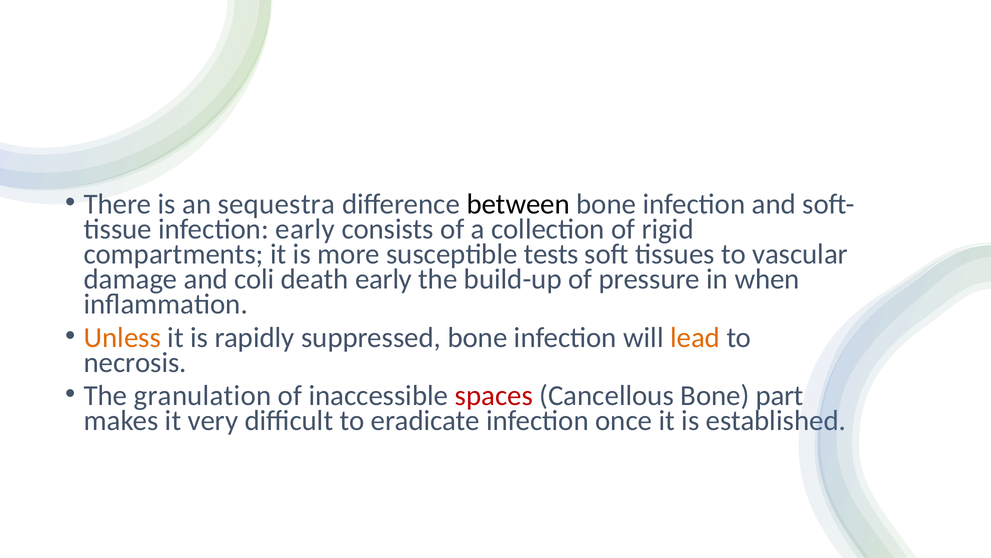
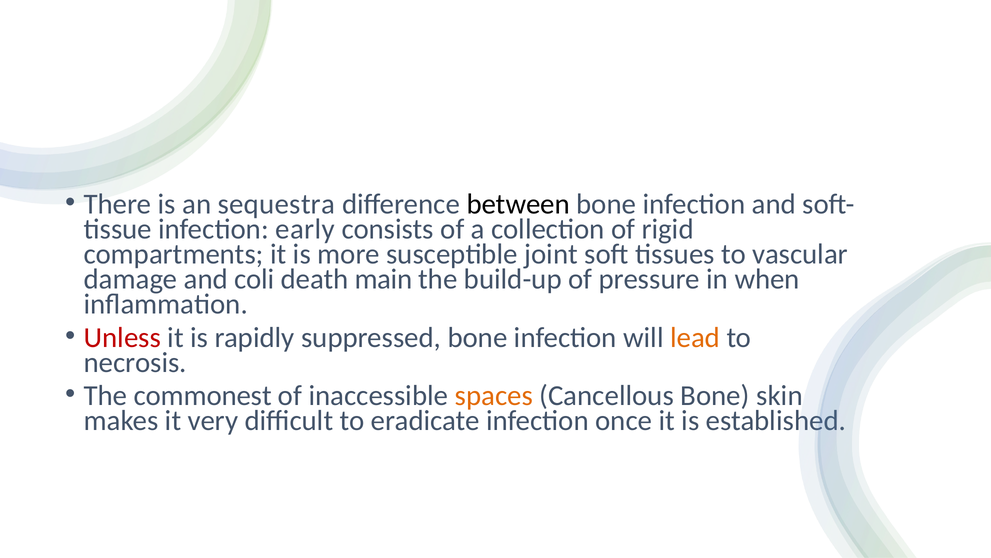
tests: tests -> joint
death early: early -> main
Unless colour: orange -> red
granulation: granulation -> commonest
spaces colour: red -> orange
part: part -> skin
